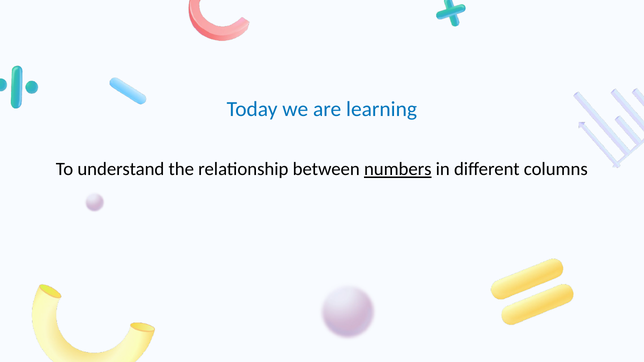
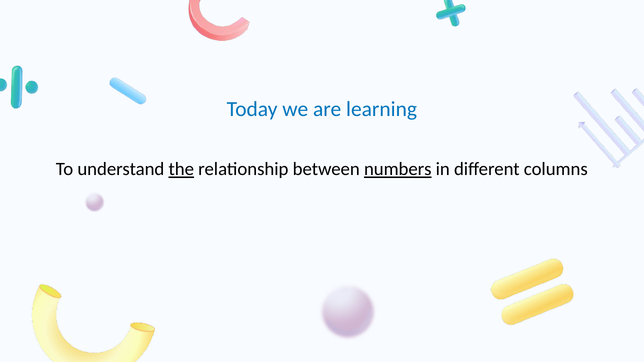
the underline: none -> present
